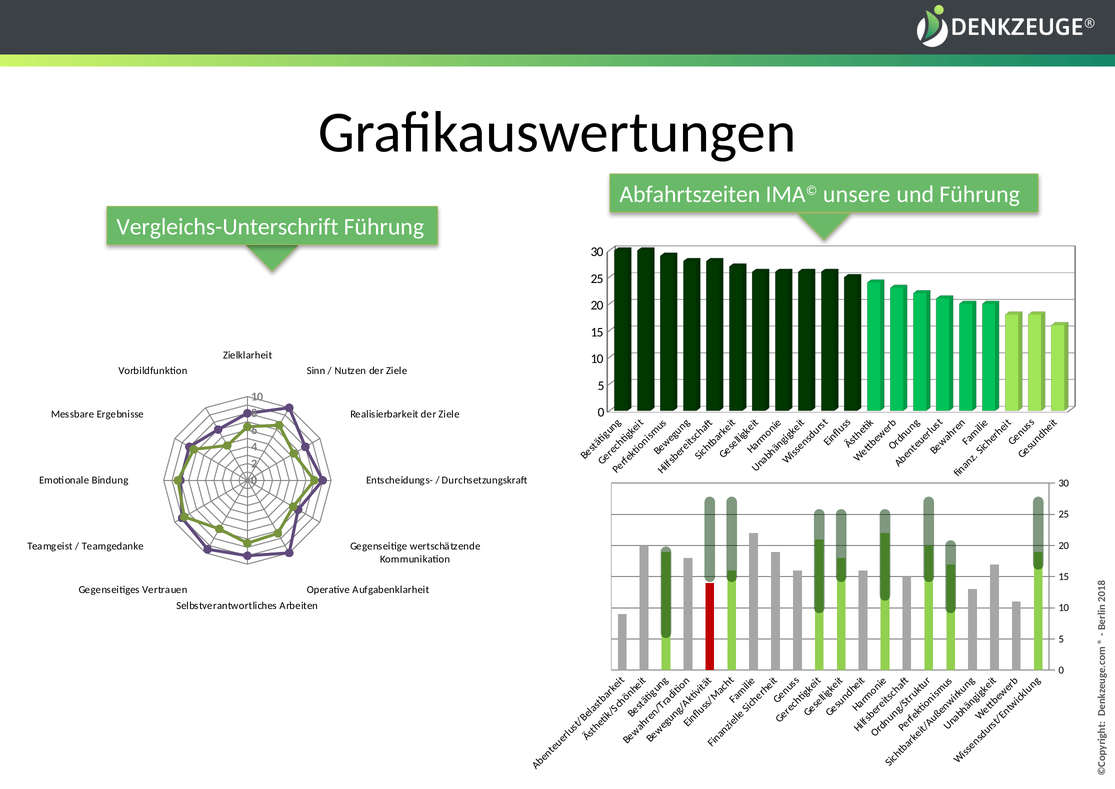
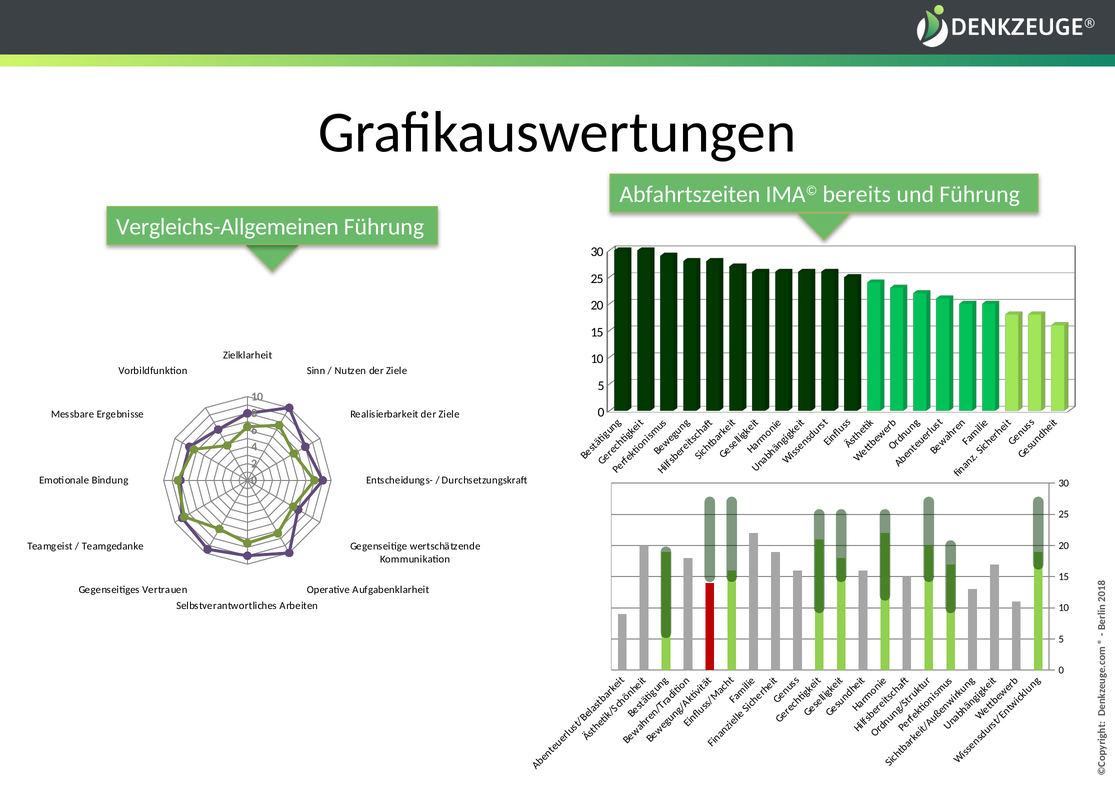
unsere: unsere -> bereits
Vergleichs-Unterschrift: Vergleichs-Unterschrift -> Vergleichs-Allgemeinen
